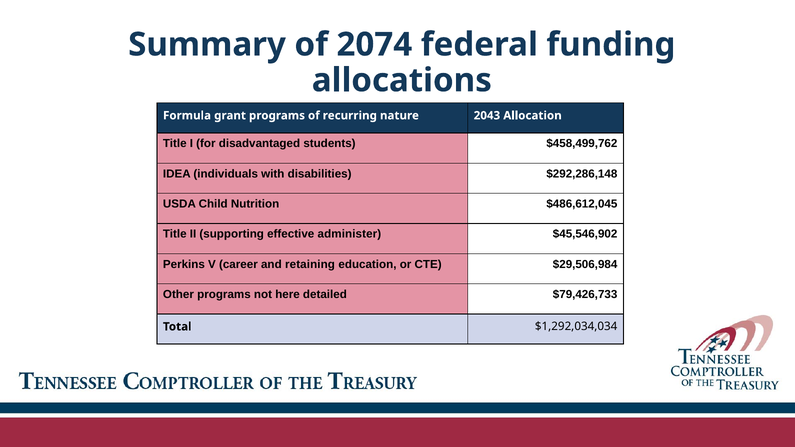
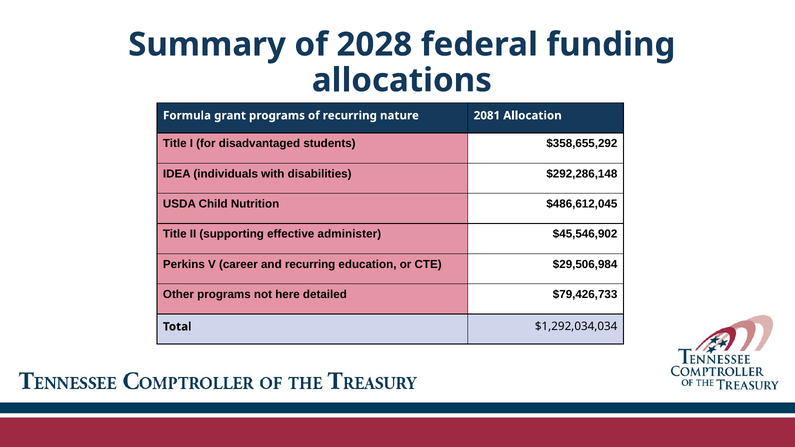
2074: 2074 -> 2028
2043: 2043 -> 2081
$458,499,762: $458,499,762 -> $358,655,292
and retaining: retaining -> recurring
